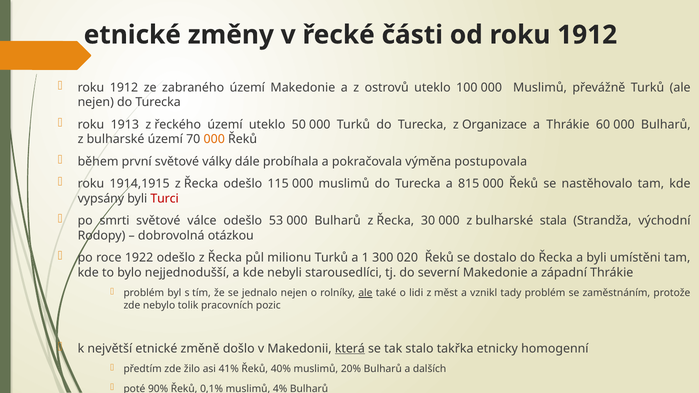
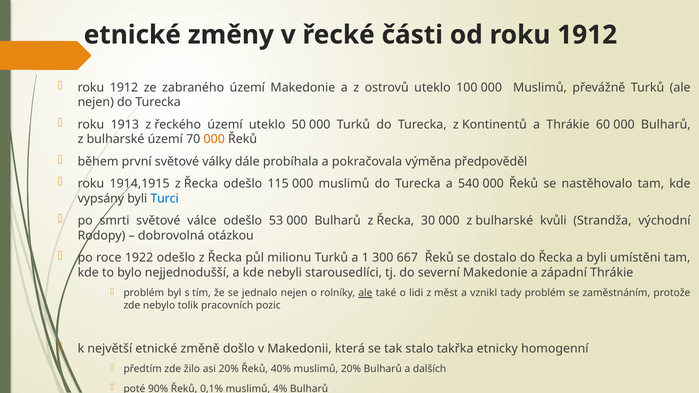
Organizace: Organizace -> Kontinentů
postupovala: postupovala -> předpověděl
815: 815 -> 540
Turci colour: red -> blue
stala: stala -> kvůli
020: 020 -> 667
která underline: present -> none
asi 41%: 41% -> 20%
